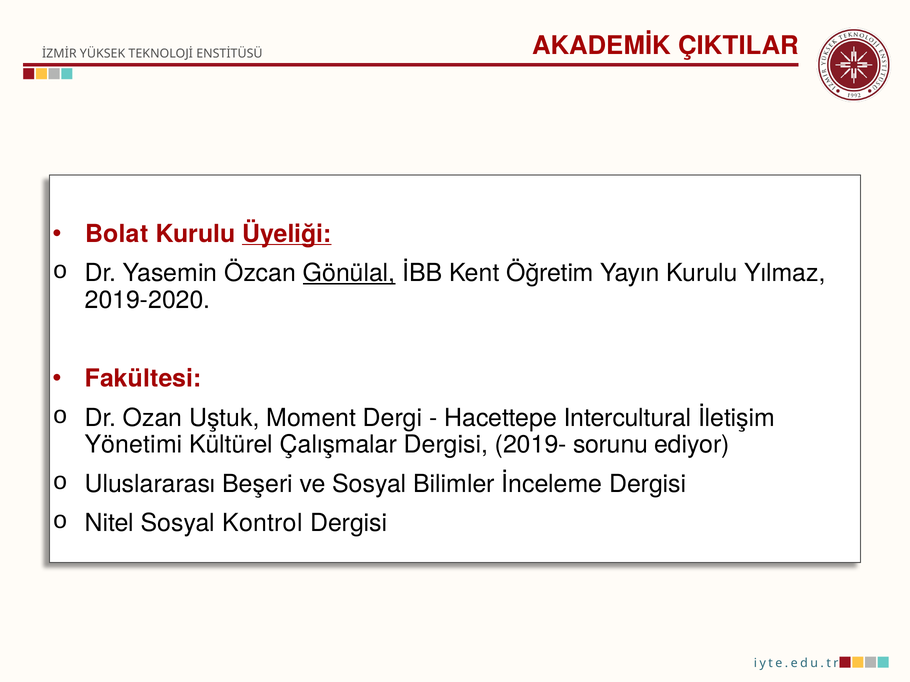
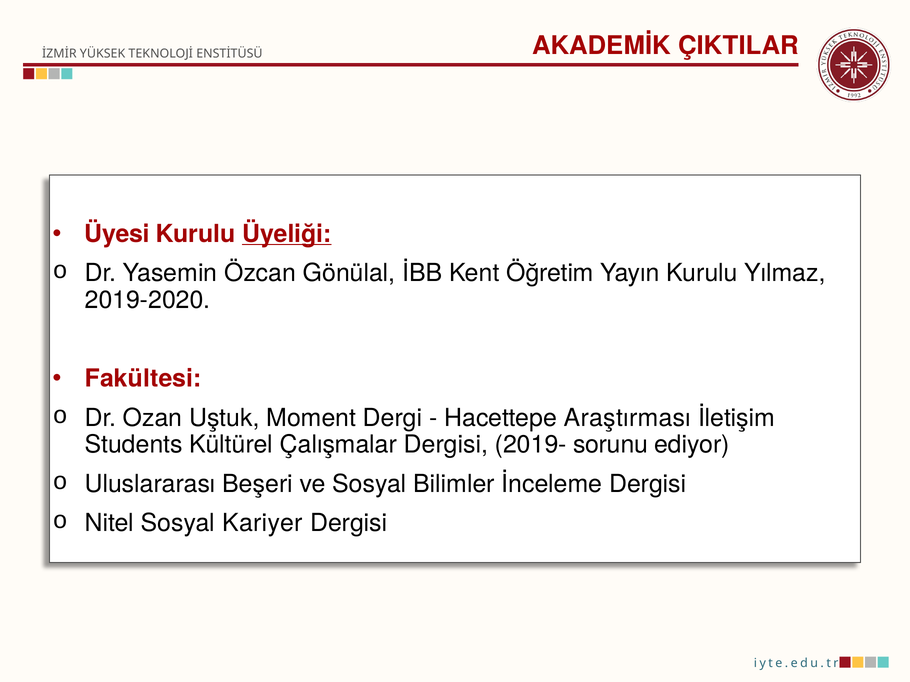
Bolat: Bolat -> Üyesi
Gönülal underline: present -> none
Intercultural: Intercultural -> Araştırması
Yönetimi: Yönetimi -> Students
Kontrol: Kontrol -> Kariyer
